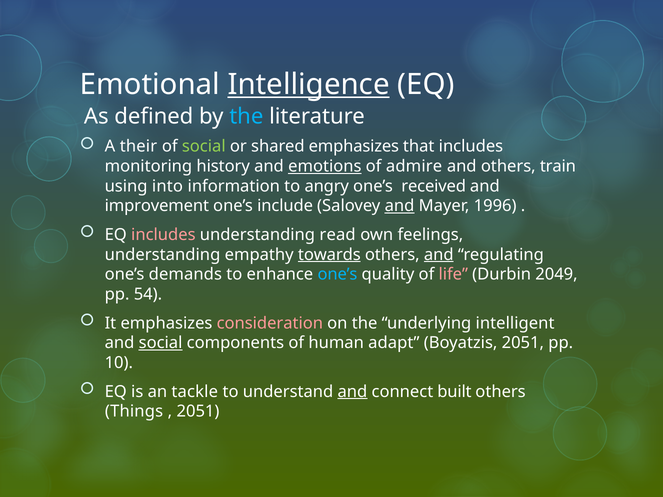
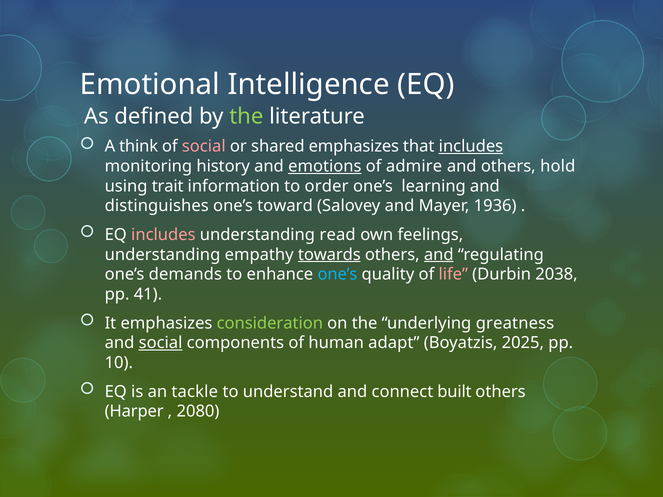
Intelligence underline: present -> none
the at (246, 116) colour: light blue -> light green
their: their -> think
social at (204, 146) colour: light green -> pink
includes at (471, 146) underline: none -> present
train: train -> hold
into: into -> trait
angry: angry -> order
received: received -> learning
improvement: improvement -> distinguishes
include: include -> toward
and at (400, 206) underline: present -> none
1996: 1996 -> 1936
2049: 2049 -> 2038
54: 54 -> 41
consideration colour: pink -> light green
intelligent: intelligent -> greatness
Boyatzis 2051: 2051 -> 2025
and at (352, 392) underline: present -> none
Things: Things -> Harper
2051 at (198, 412): 2051 -> 2080
